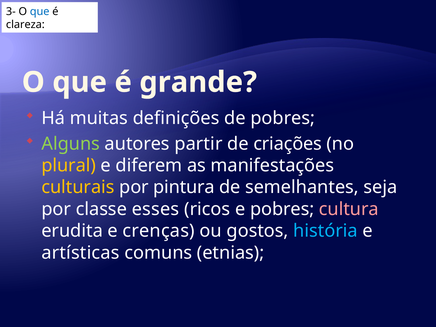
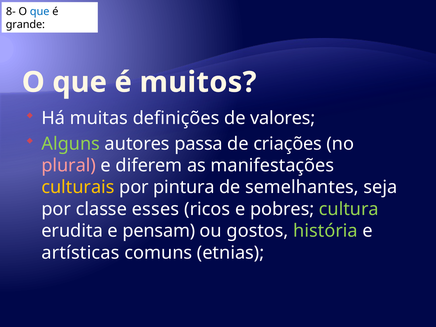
3-: 3- -> 8-
clareza: clareza -> grande
grande: grande -> muitos
de pobres: pobres -> valores
partir: partir -> passa
plural colour: yellow -> pink
cultura colour: pink -> light green
crenças: crenças -> pensam
história colour: light blue -> light green
